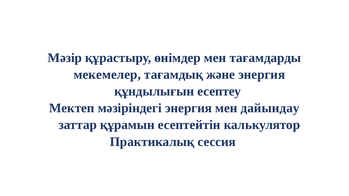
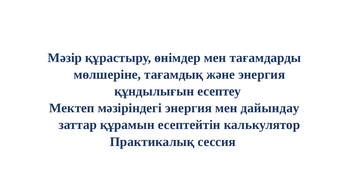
мекемелер: мекемелер -> мөлшеріне
